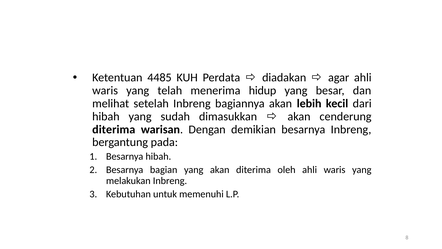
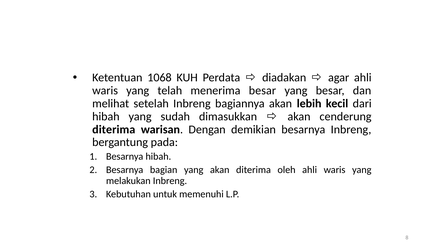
4485: 4485 -> 1068
menerima hidup: hidup -> besar
